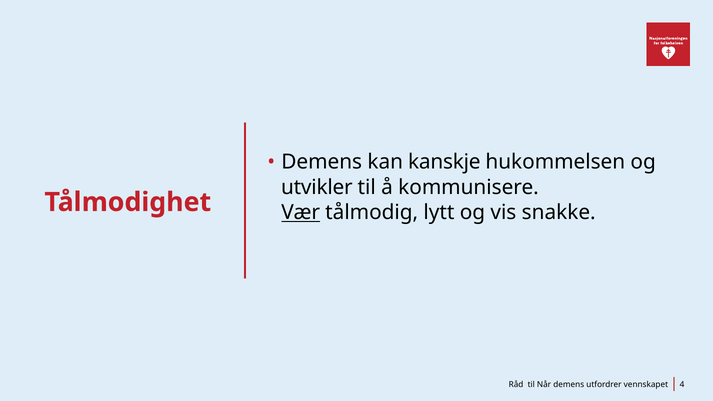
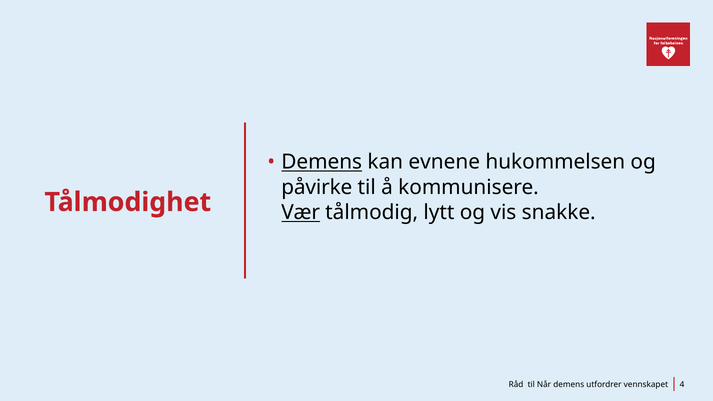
Demens at (322, 162) underline: none -> present
kanskje: kanskje -> evnene
utvikler: utvikler -> påvirke
